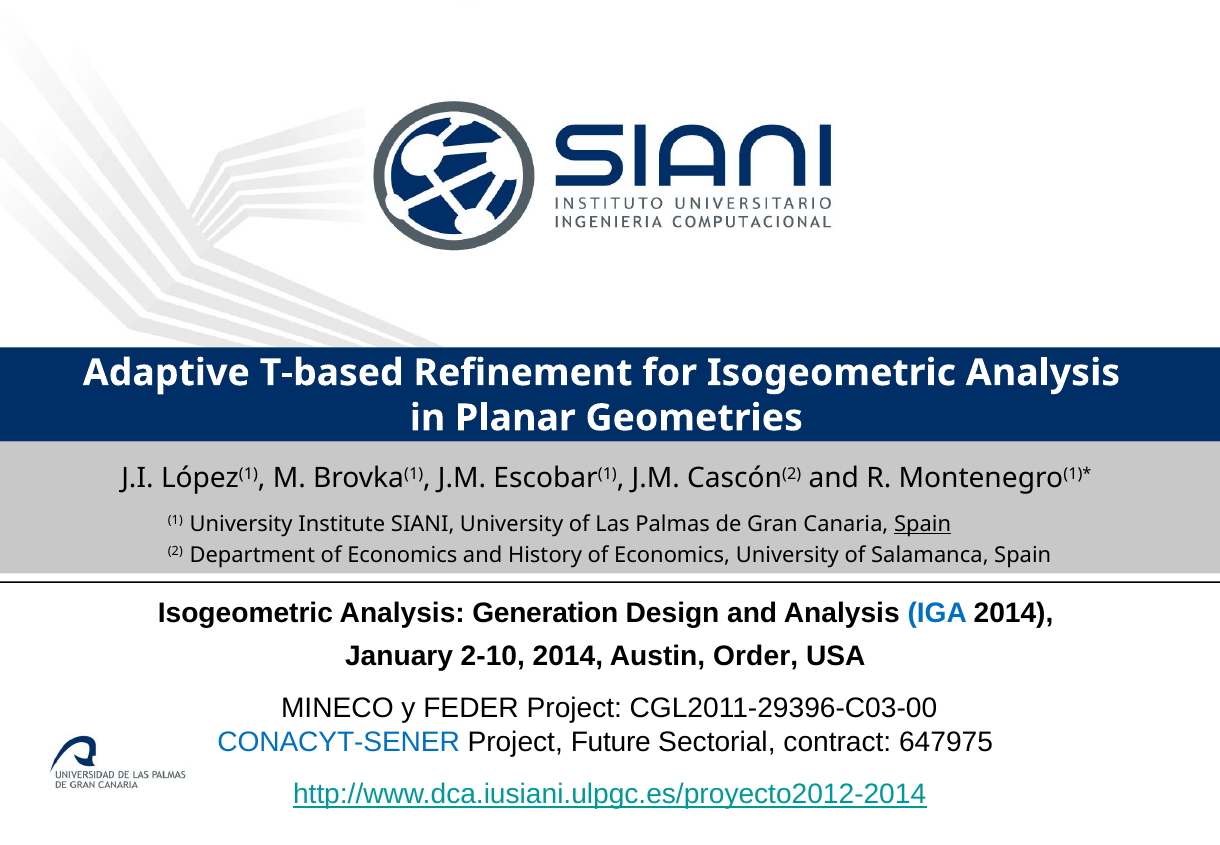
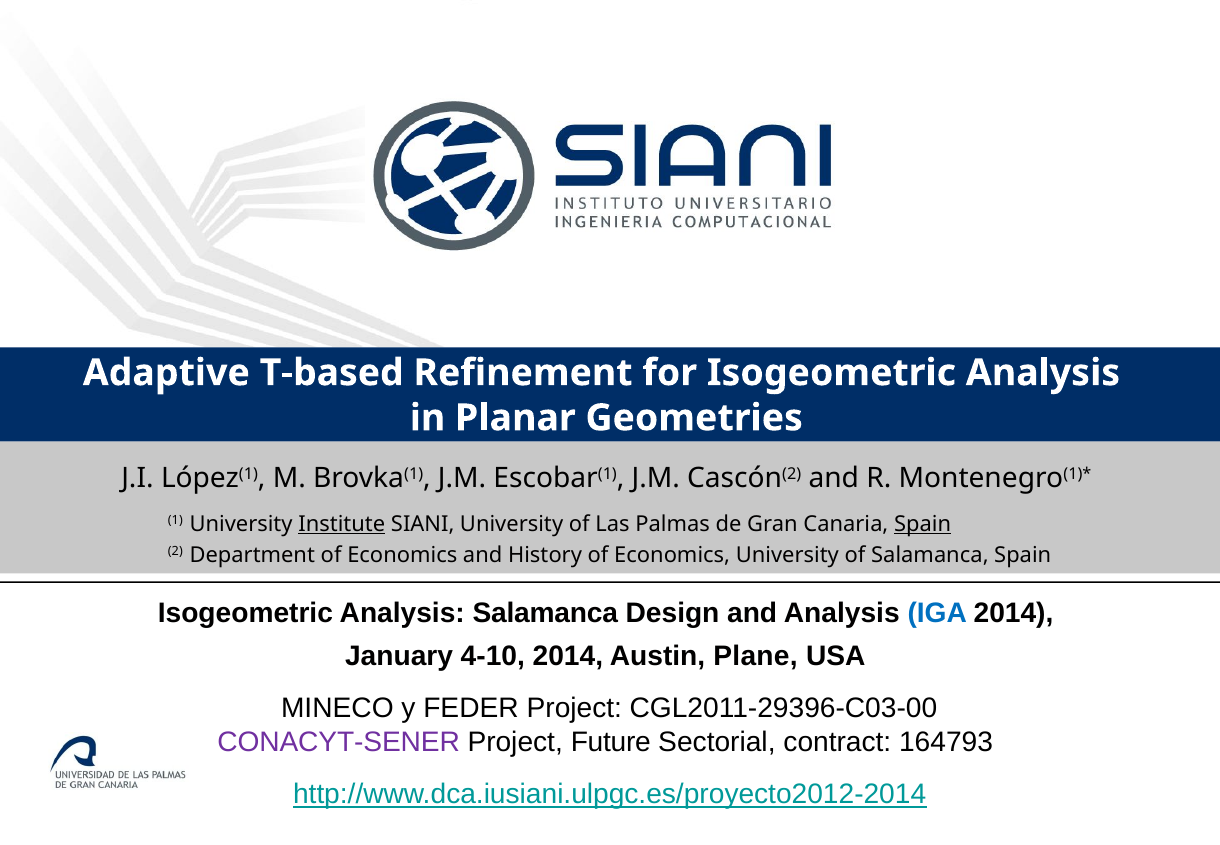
Institute underline: none -> present
Analysis Generation: Generation -> Salamanca
2-10: 2-10 -> 4-10
Order: Order -> Plane
CONACYT-SENER colour: blue -> purple
647975: 647975 -> 164793
